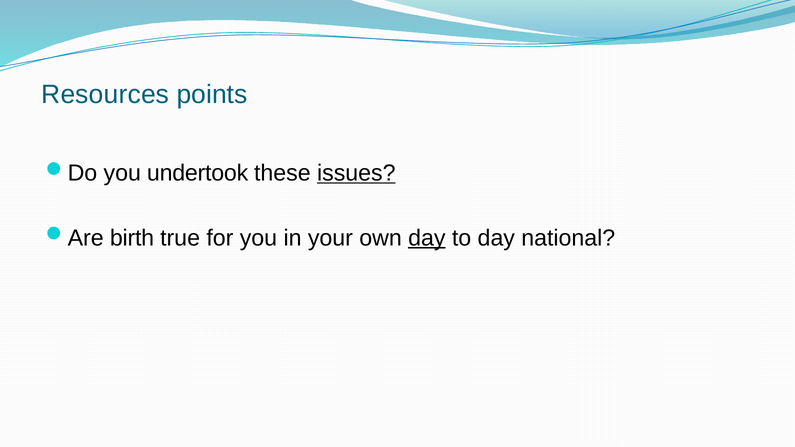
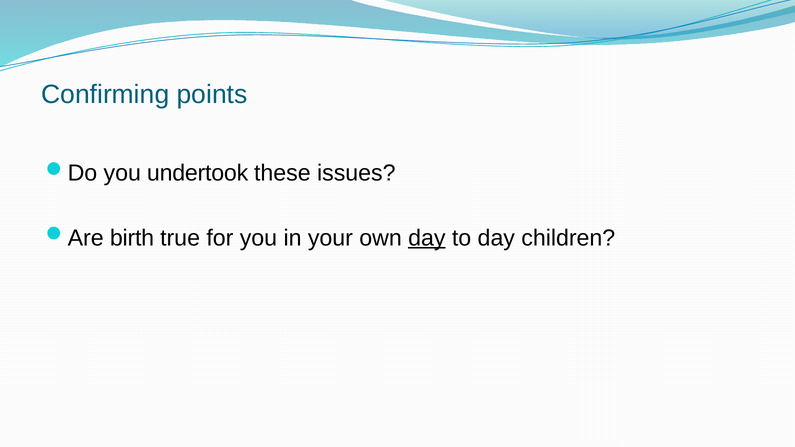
Resources: Resources -> Confirming
issues underline: present -> none
national: national -> children
